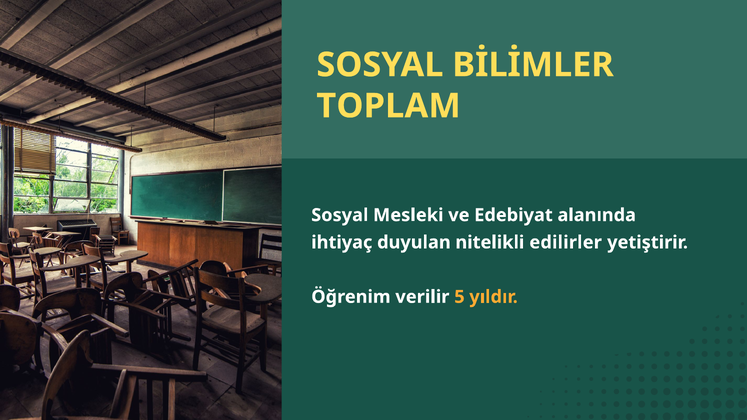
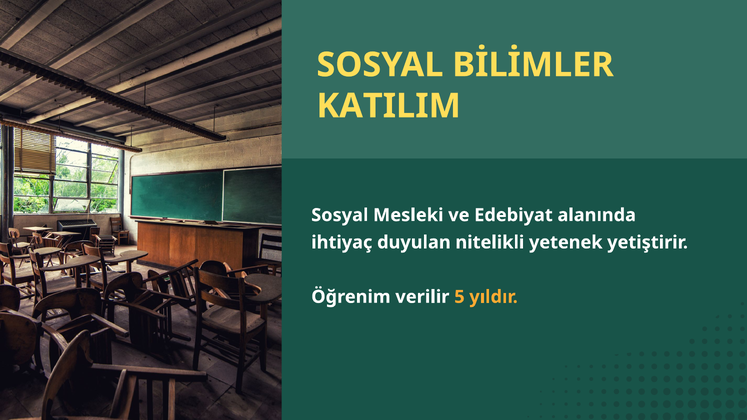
TOPLAM: TOPLAM -> KATILIM
edilirler: edilirler -> yetenek
